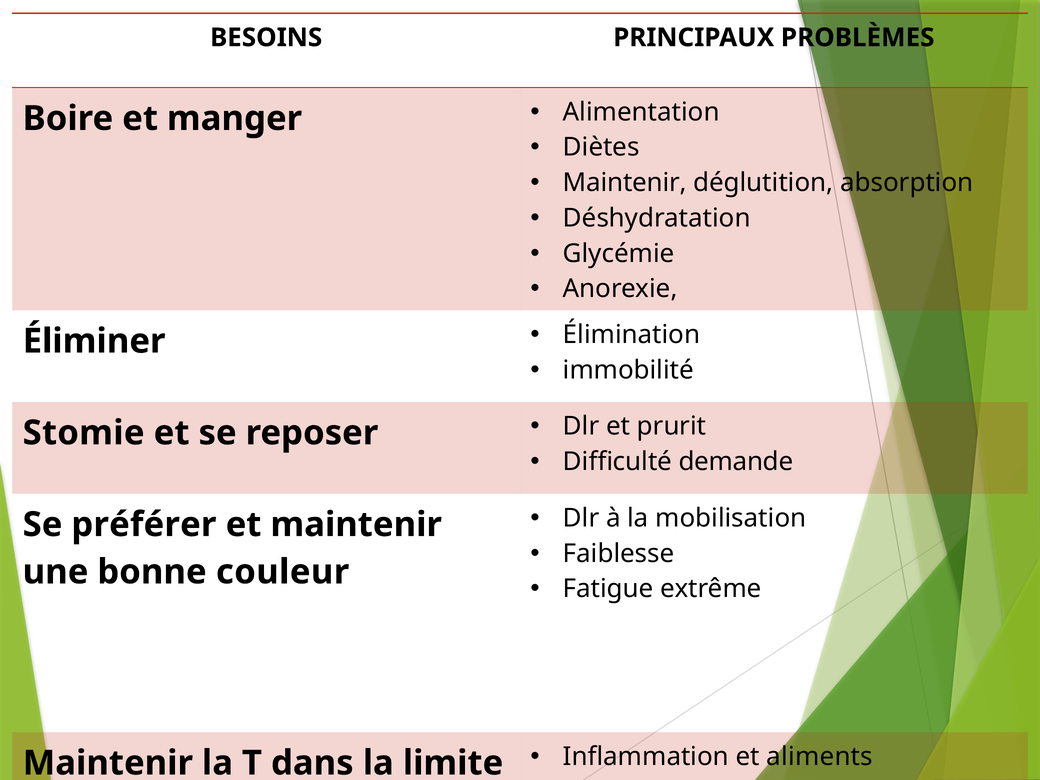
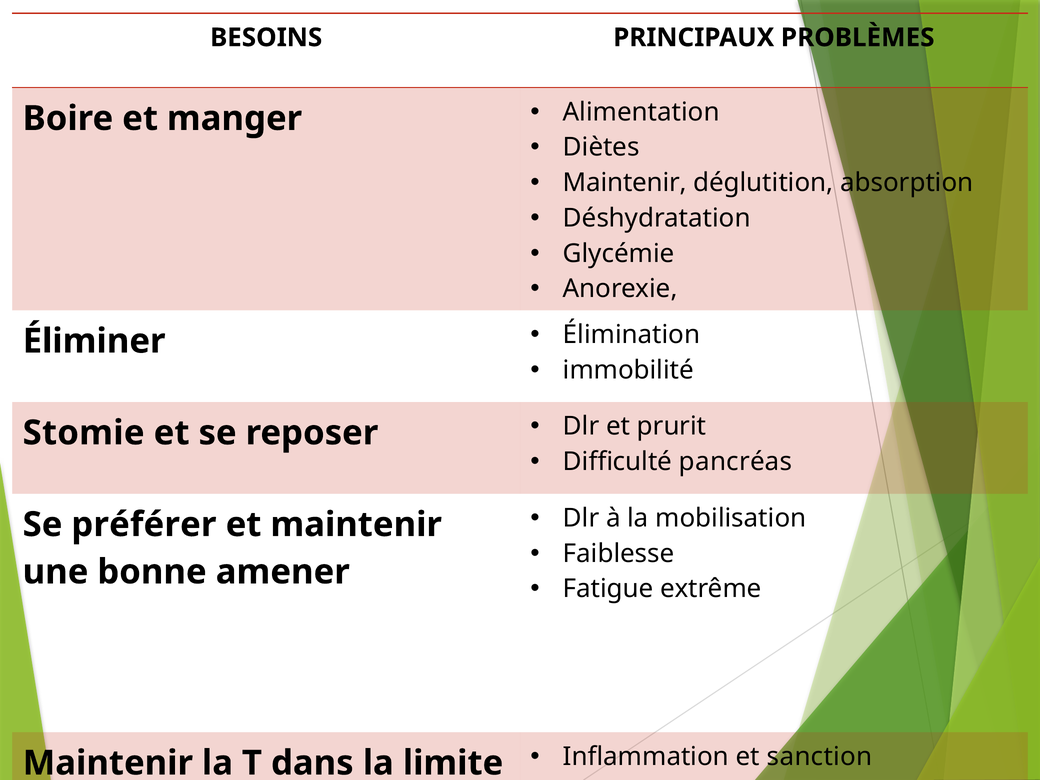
demande: demande -> pancréas
couleur: couleur -> amener
aliments: aliments -> sanction
